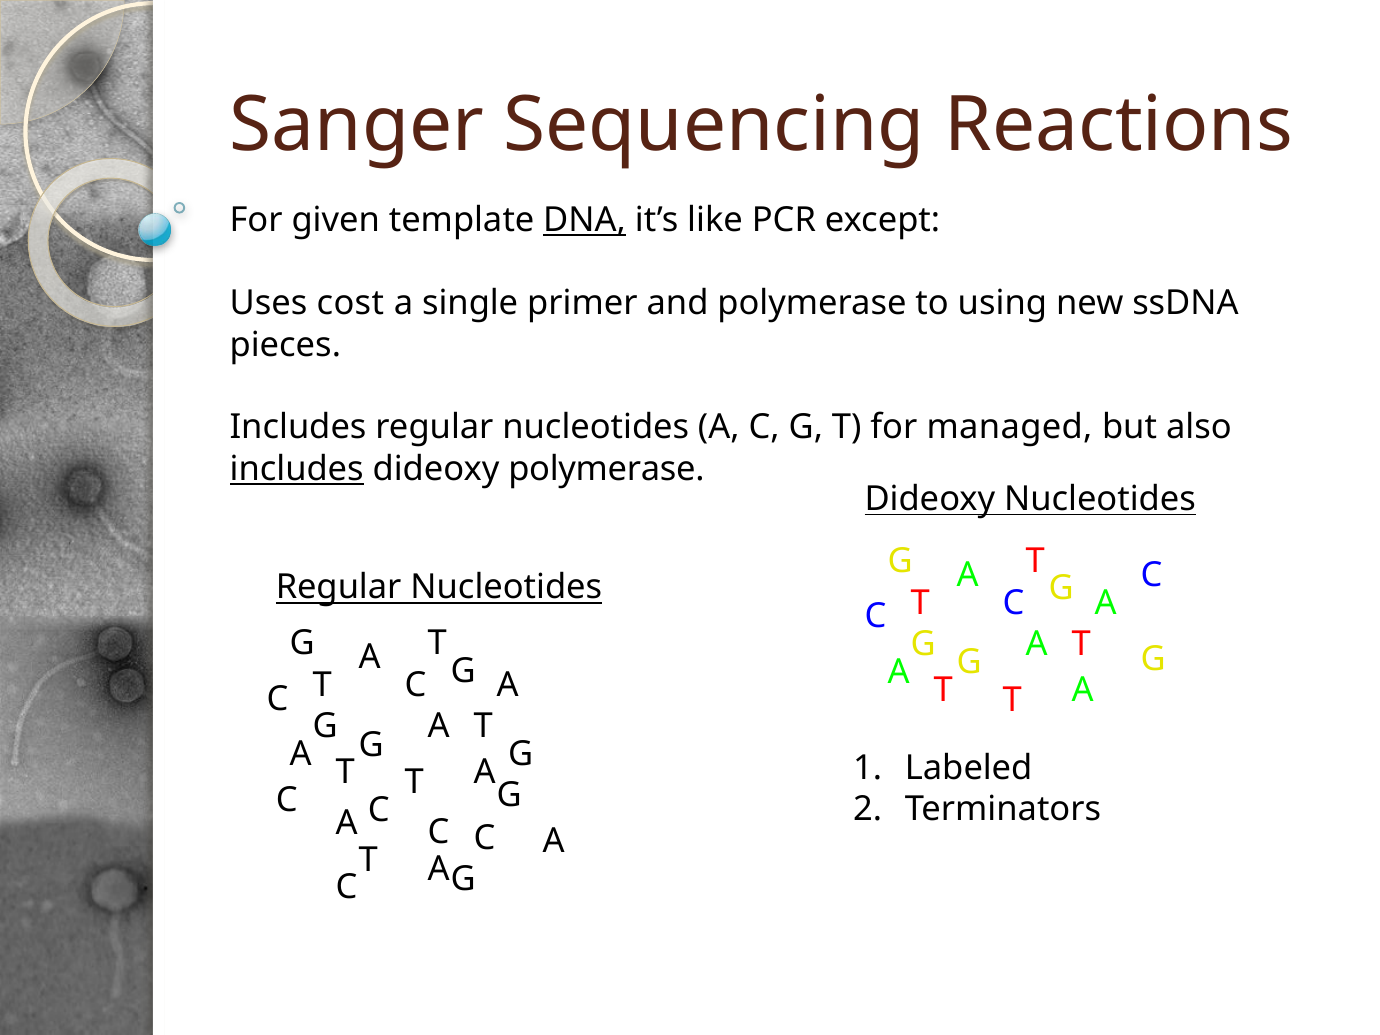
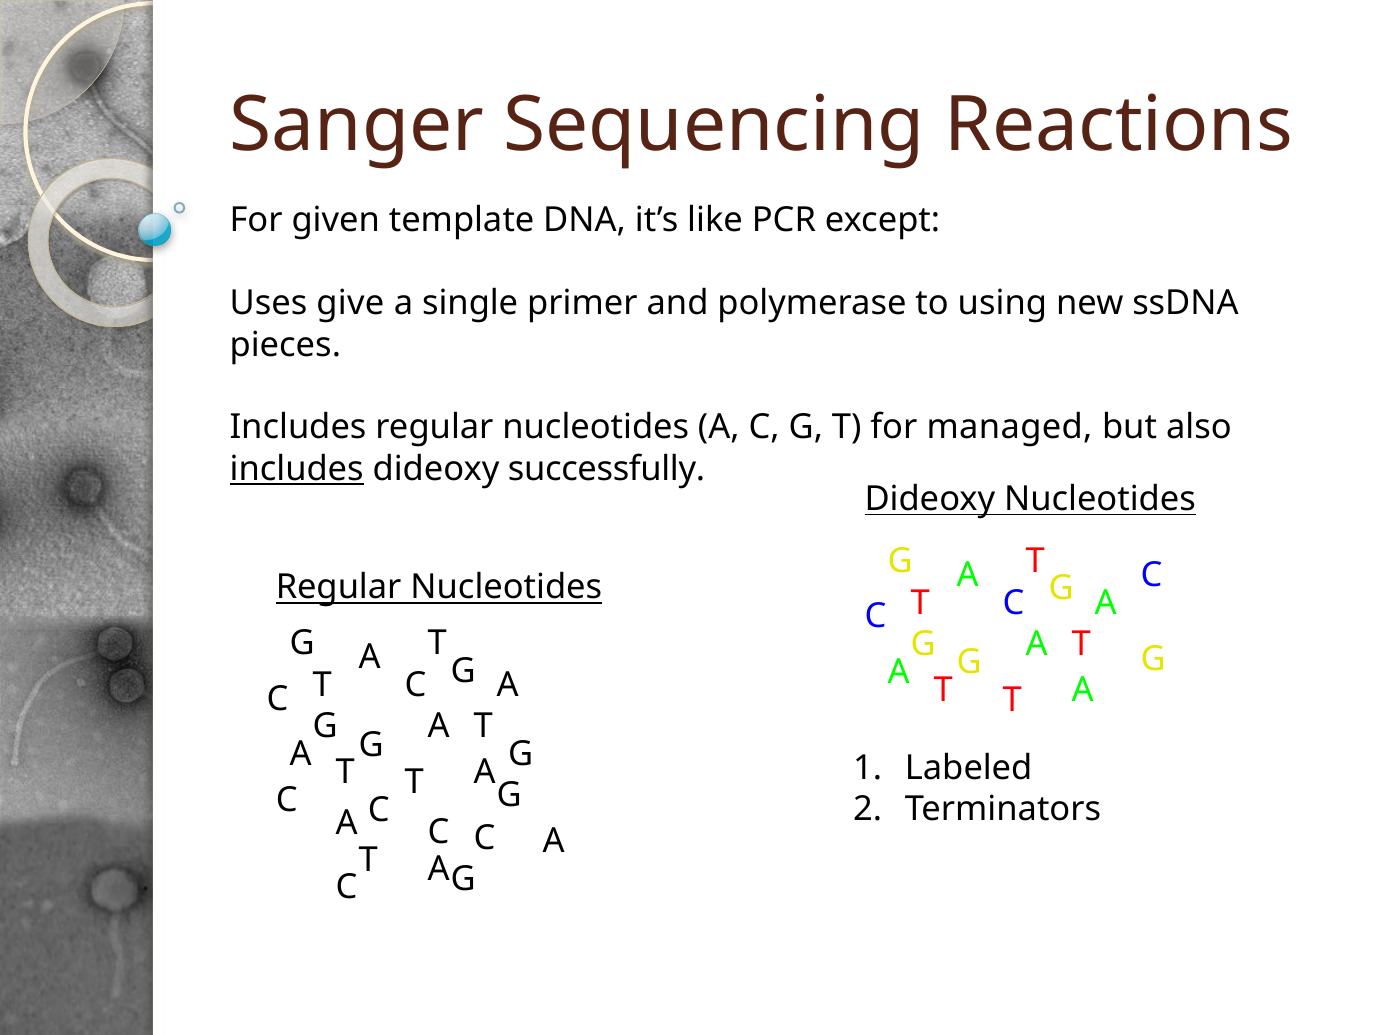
DNA underline: present -> none
cost: cost -> give
dideoxy polymerase: polymerase -> successfully
